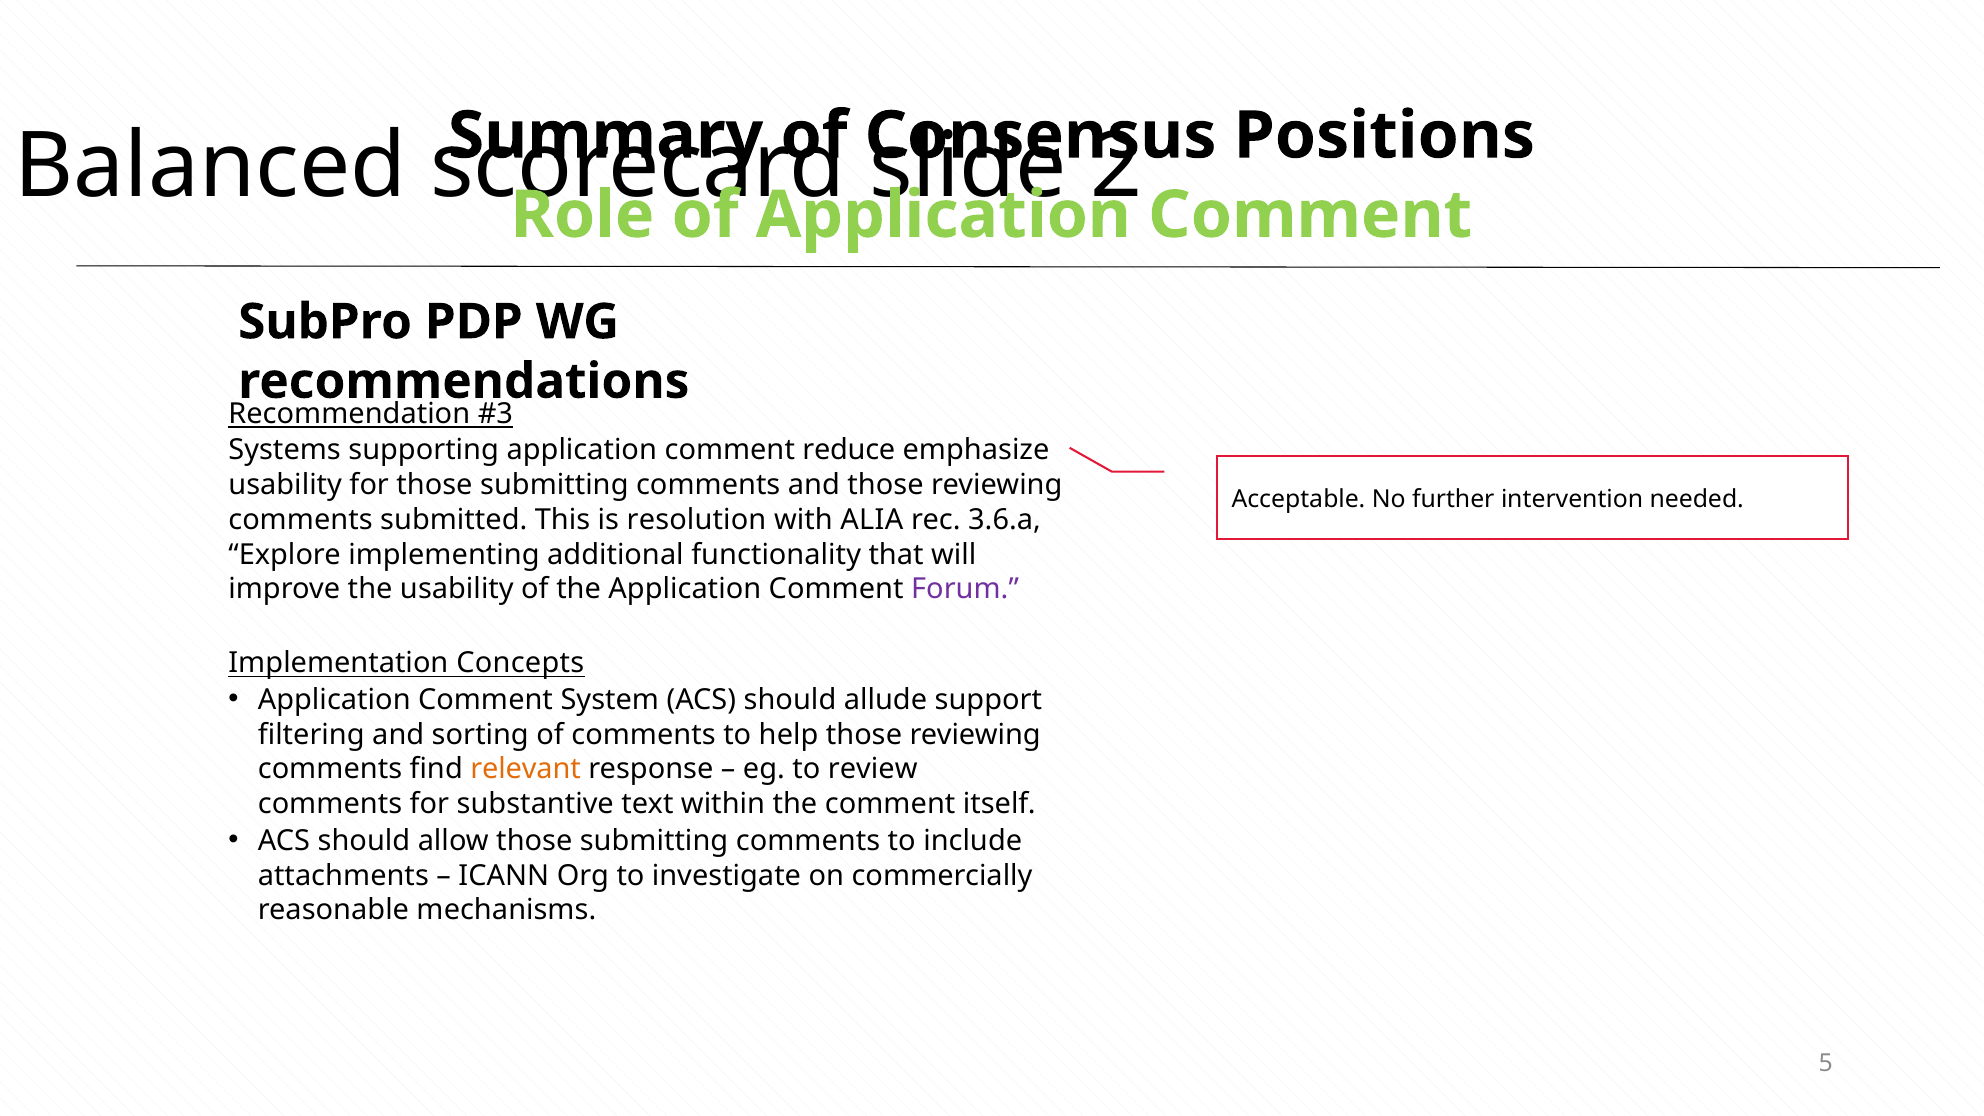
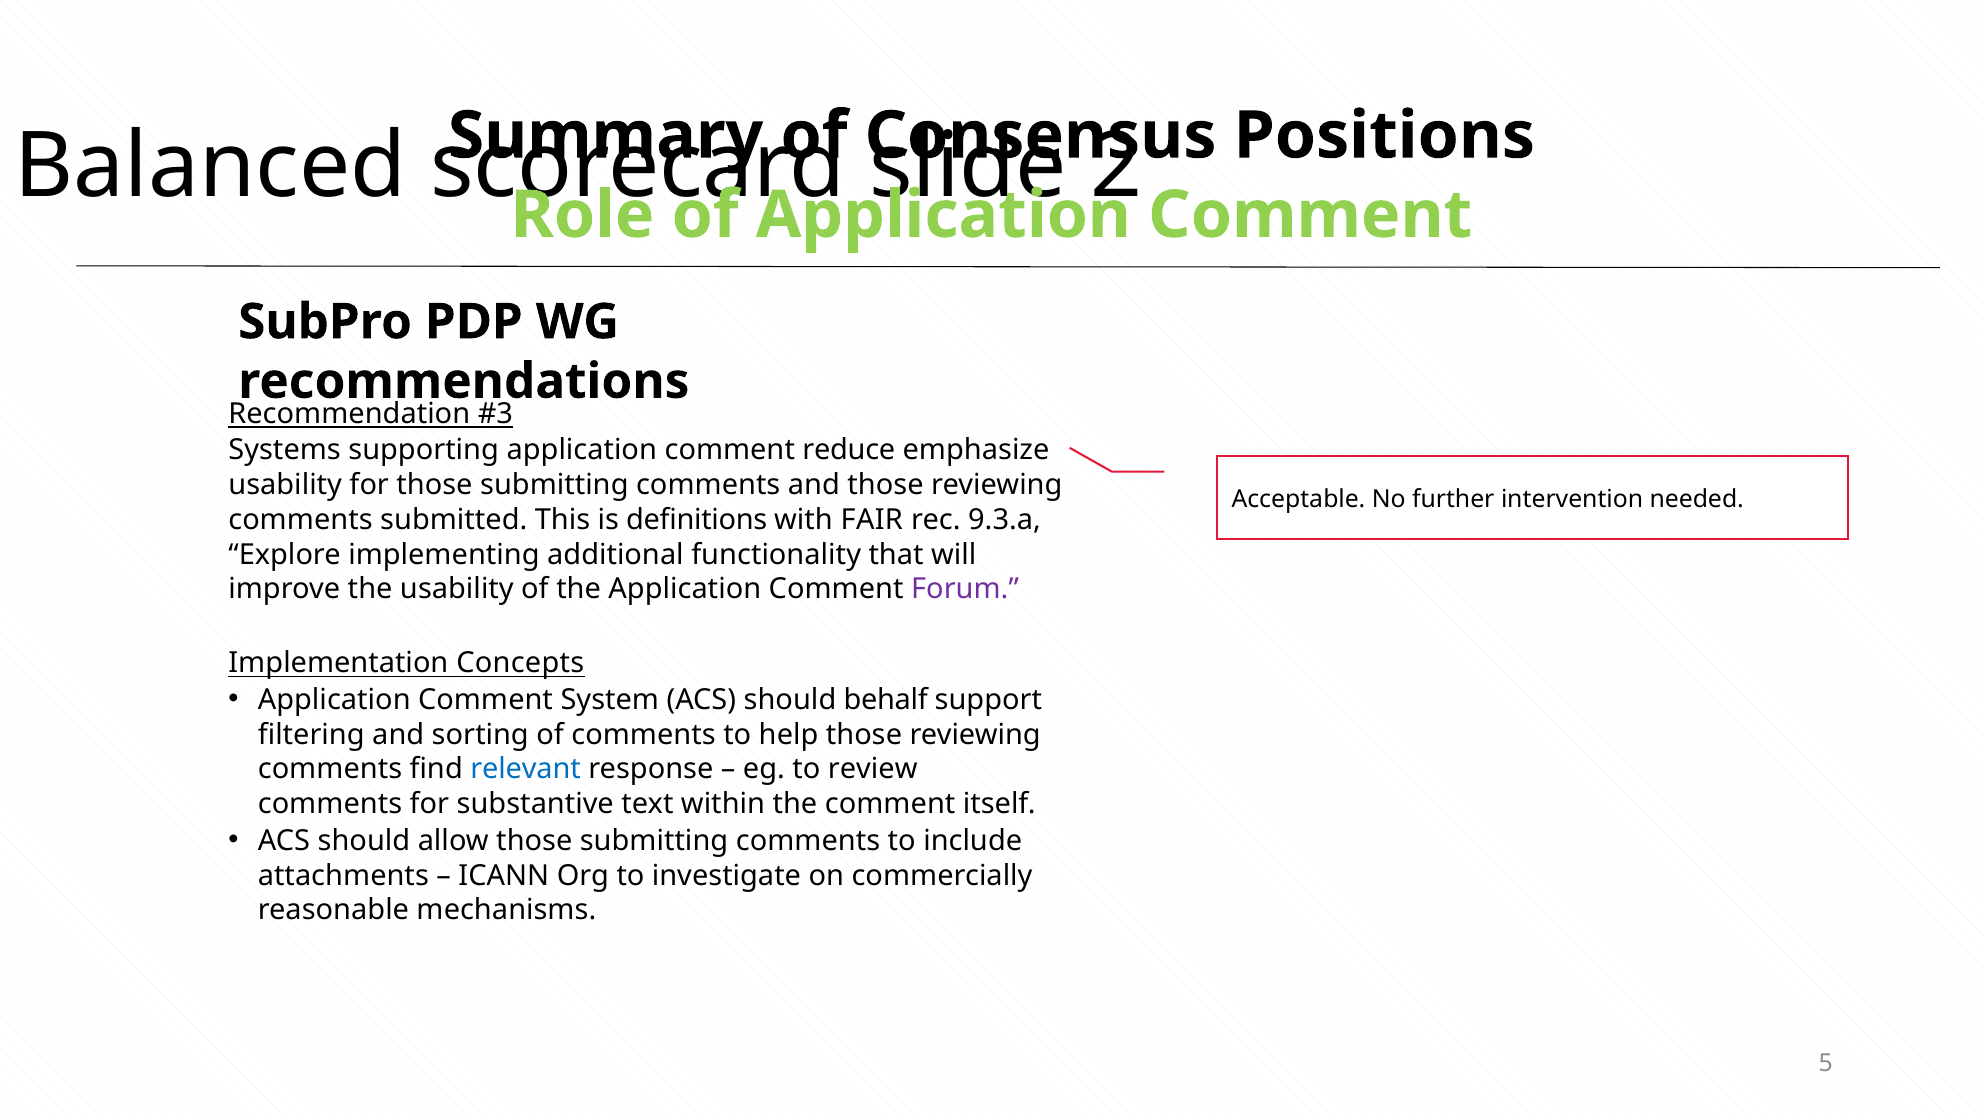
resolution: resolution -> definitions
ALIA: ALIA -> FAIR
3.6.a: 3.6.a -> 9.3.a
allude: allude -> behalf
relevant colour: orange -> blue
